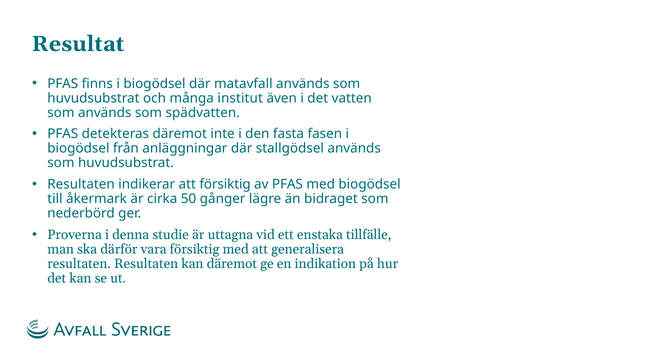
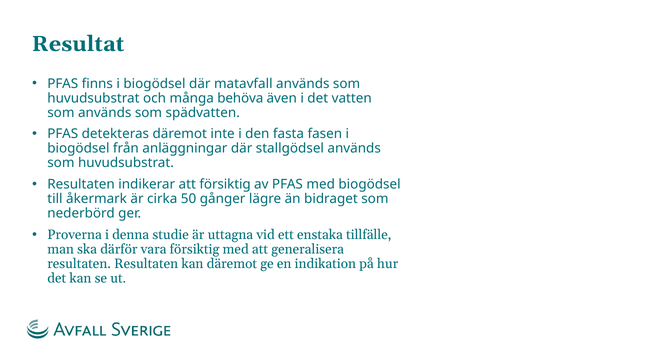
institut: institut -> behöva
